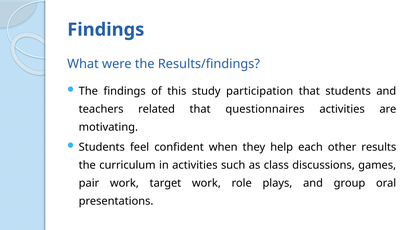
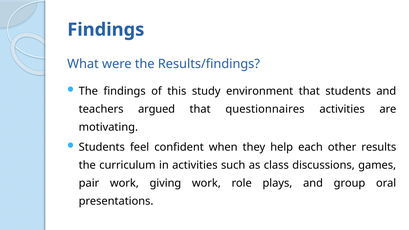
participation: participation -> environment
related: related -> argued
target: target -> giving
